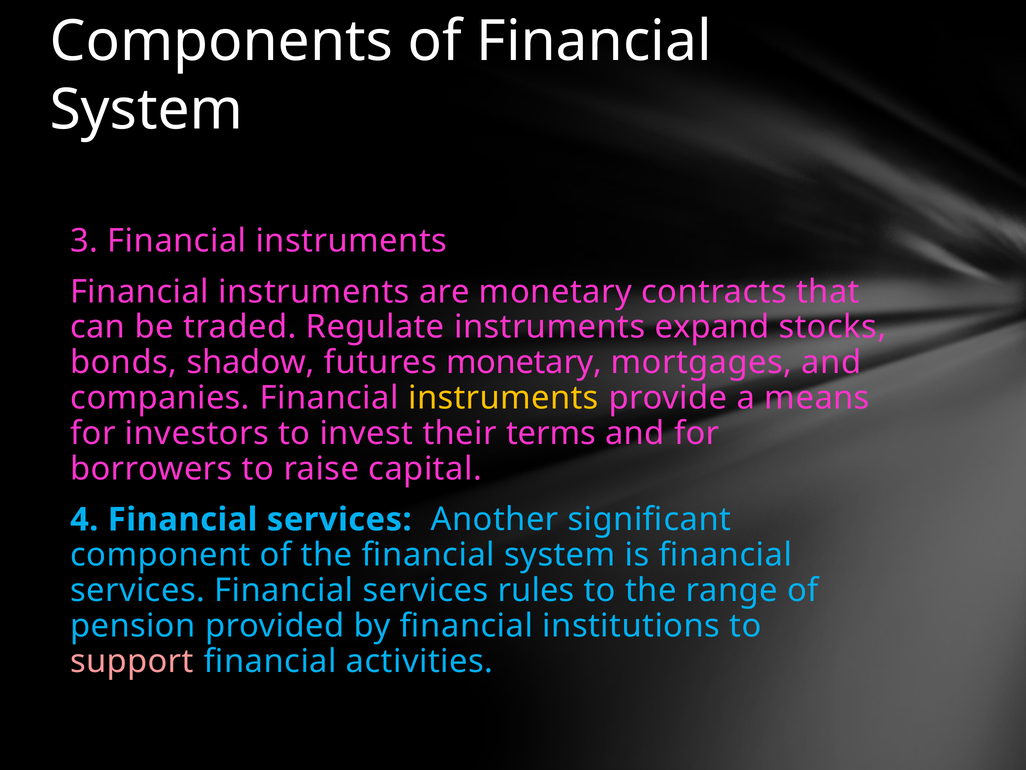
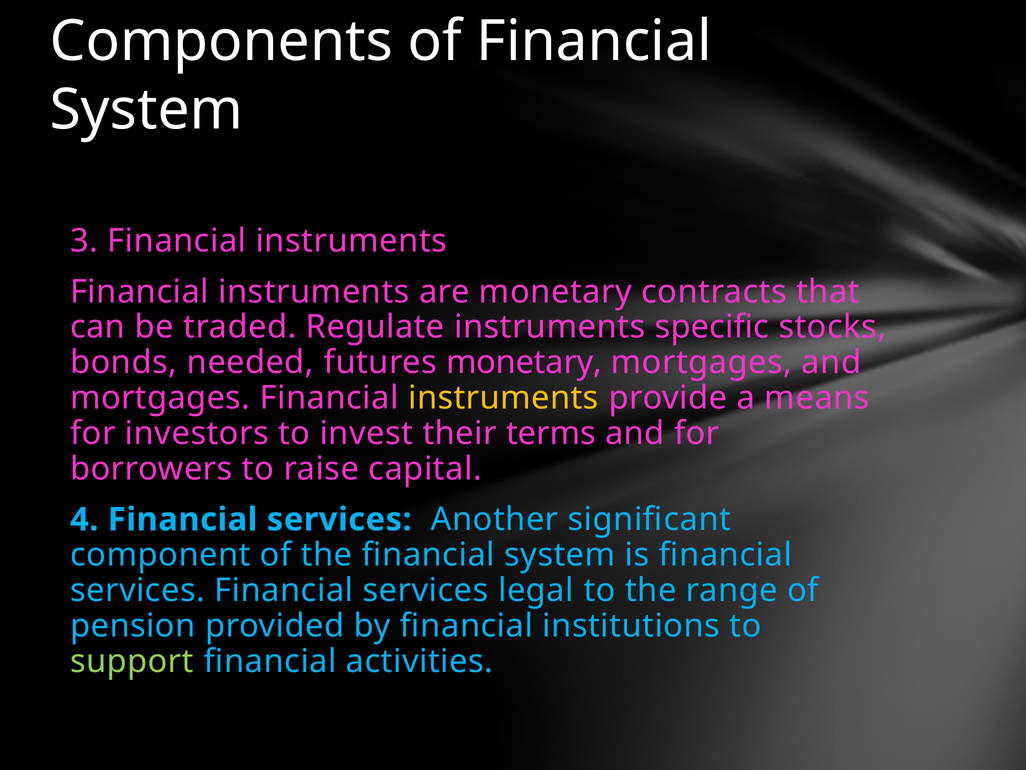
expand: expand -> specific
shadow: shadow -> needed
companies at (160, 398): companies -> mortgages
rules: rules -> legal
support colour: pink -> light green
